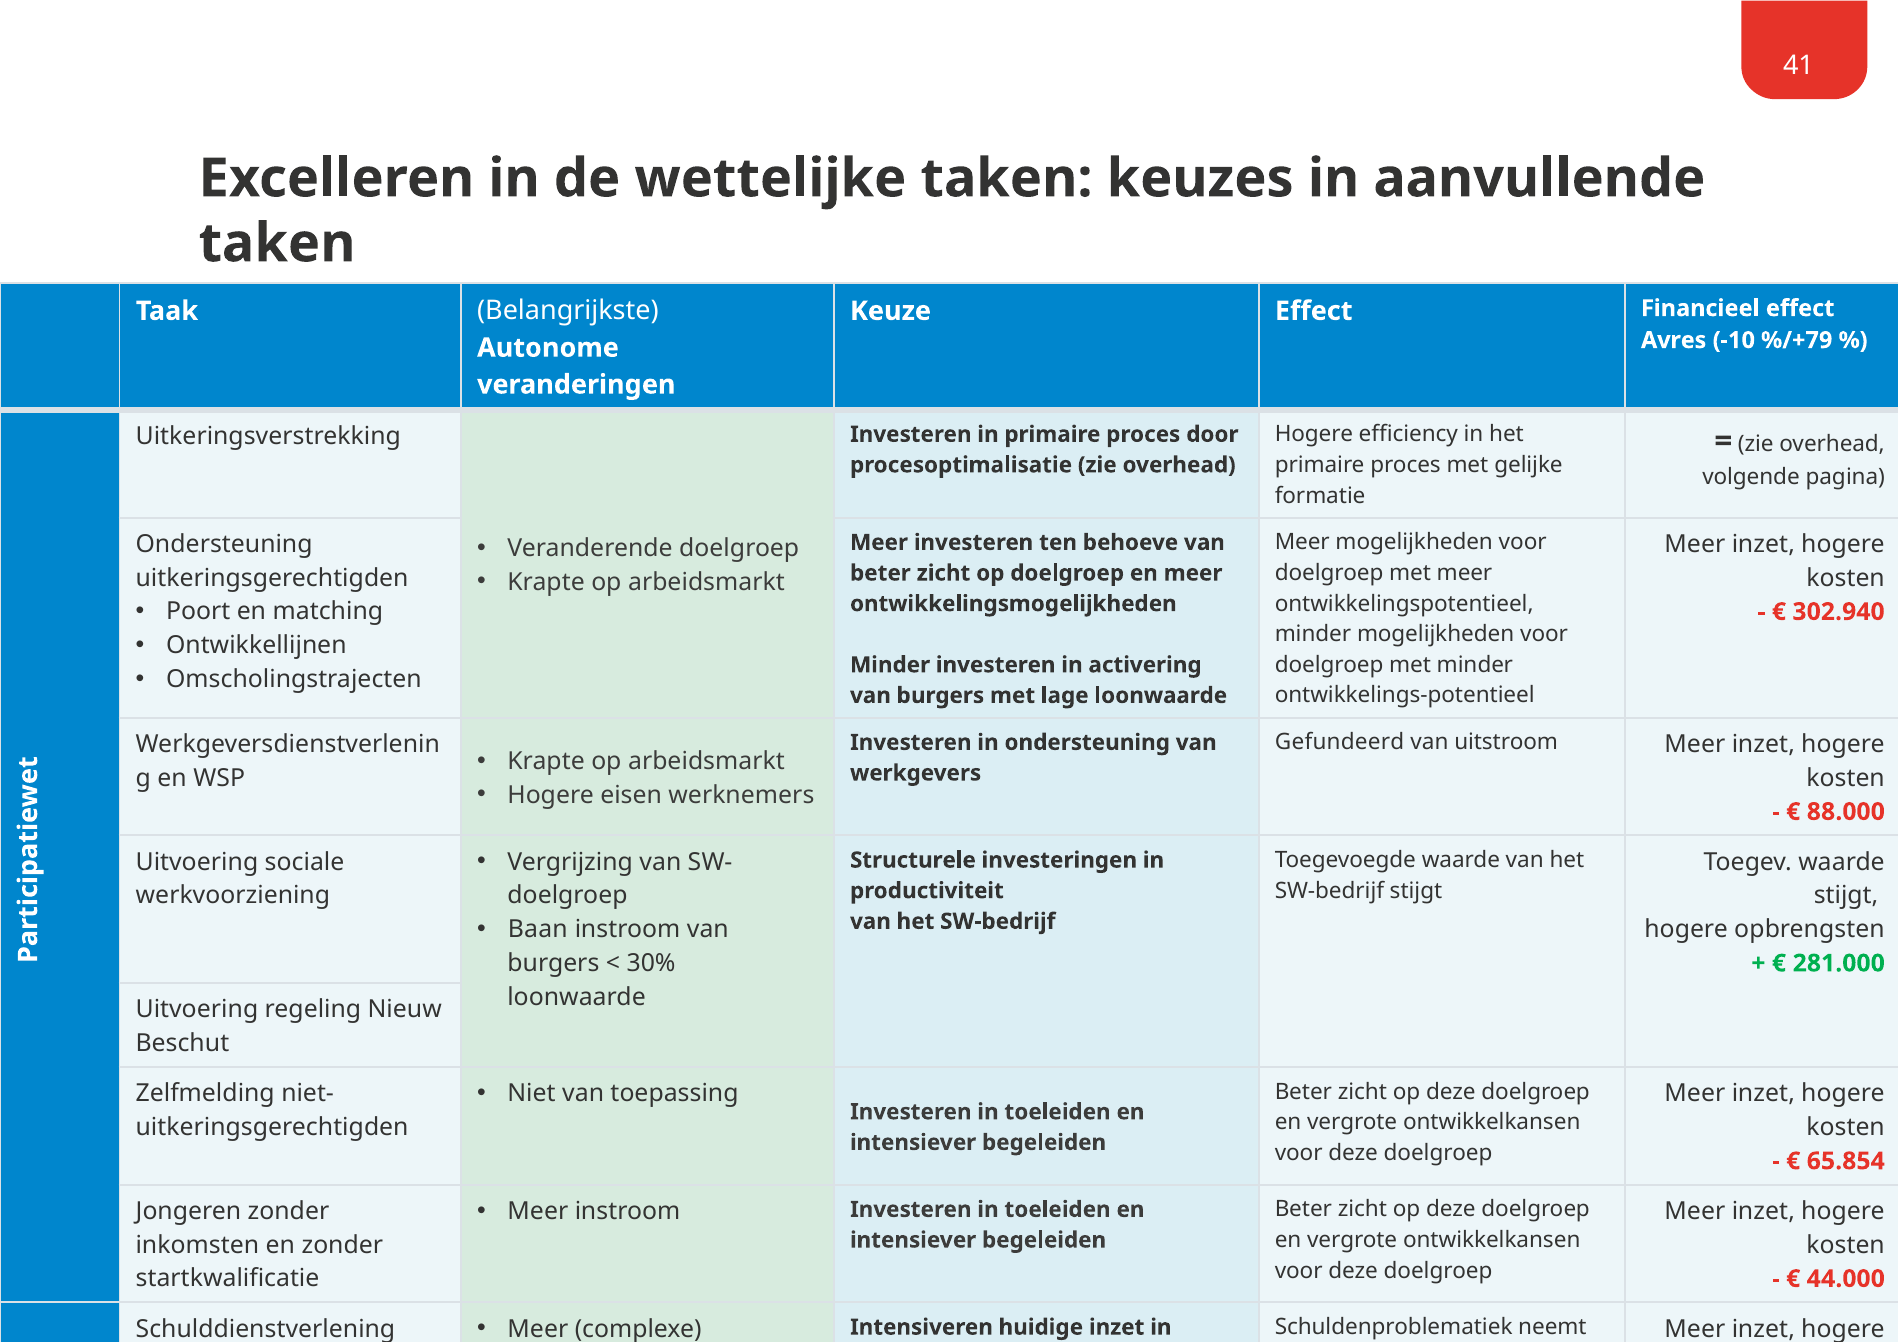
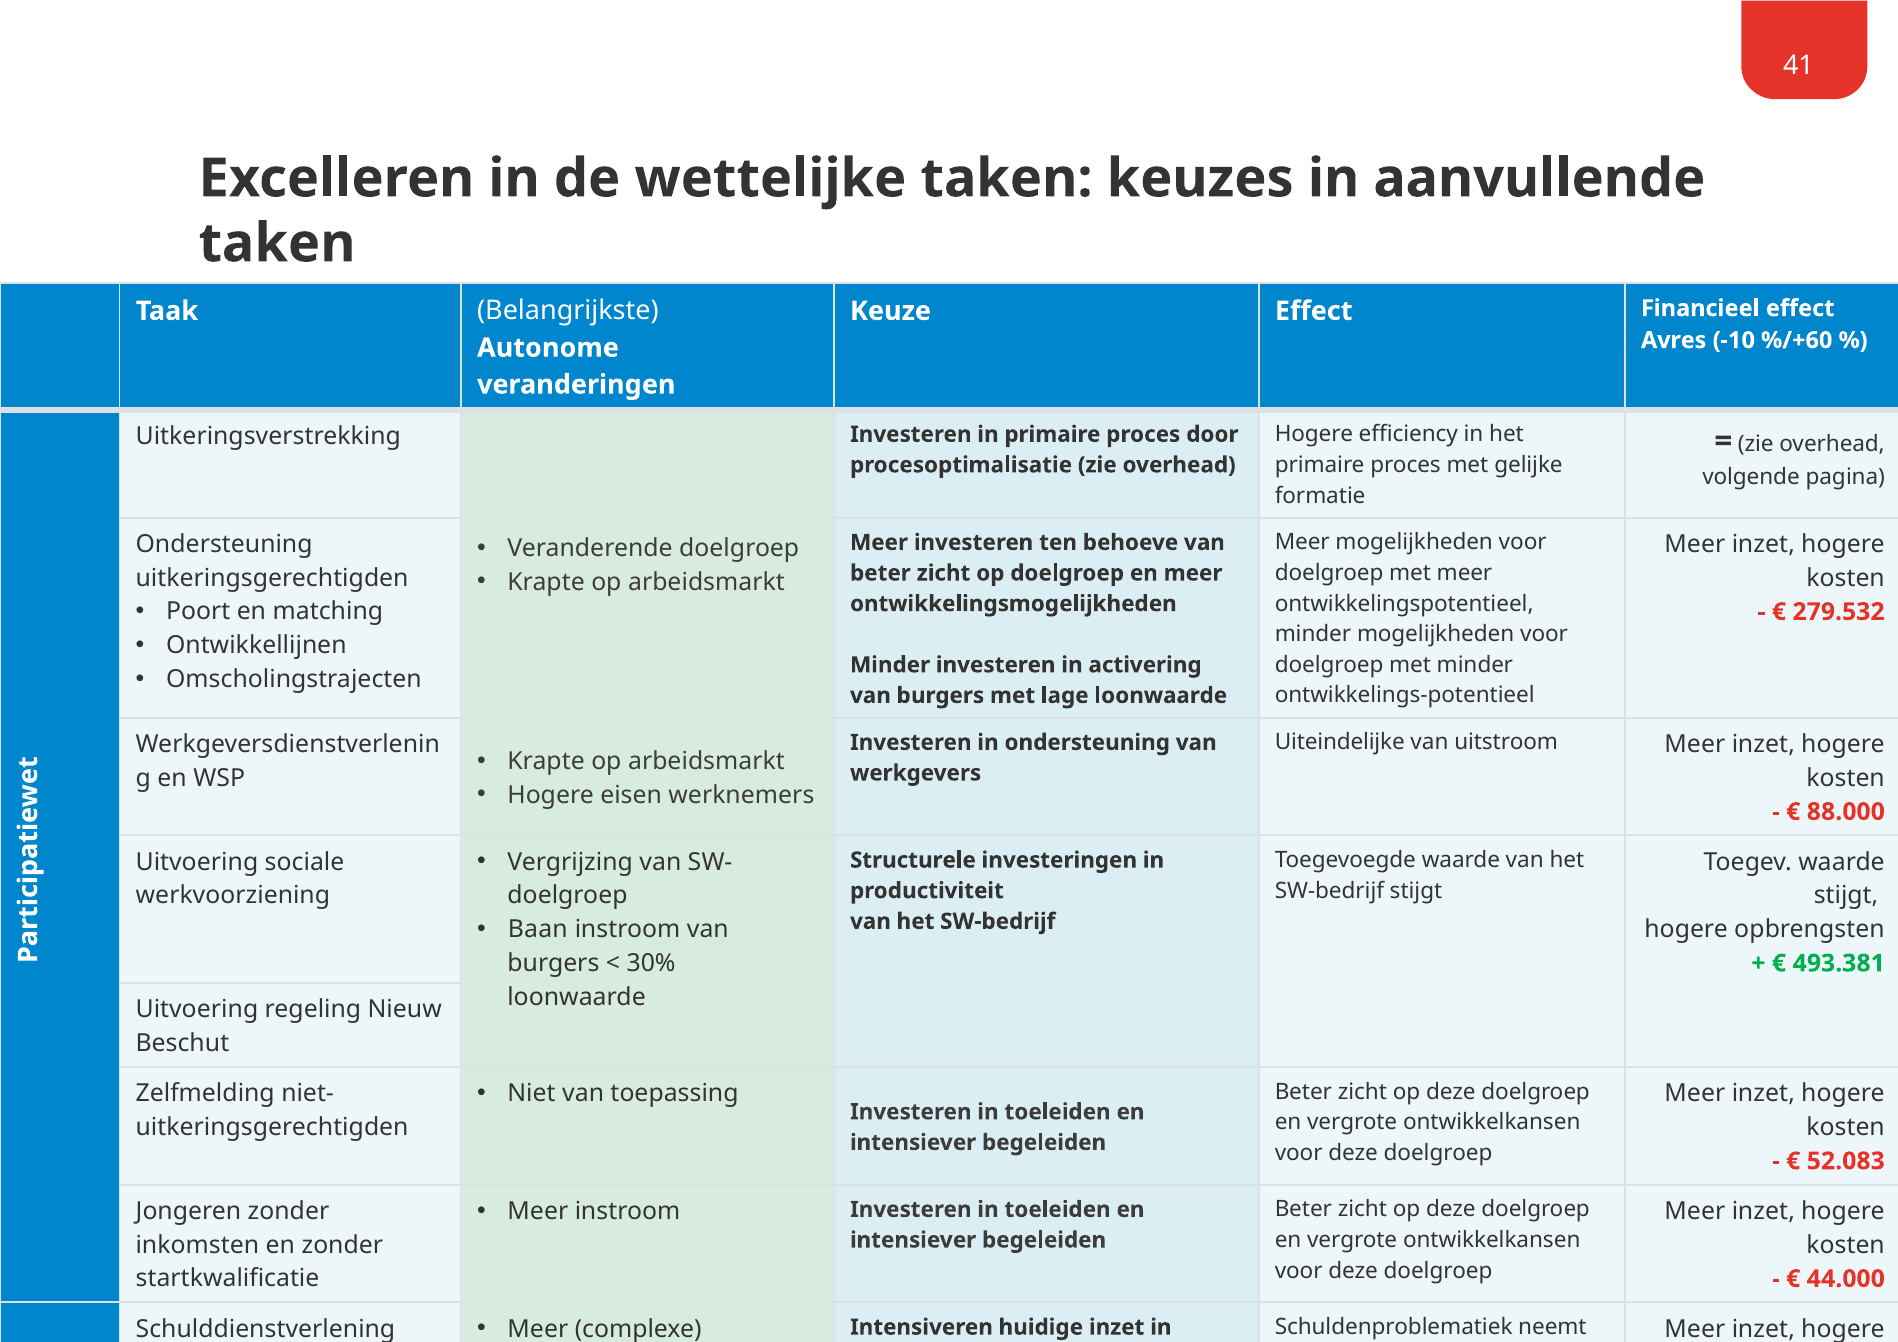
%/+79: %/+79 -> %/+60
302.940: 302.940 -> 279.532
Gefundeerd: Gefundeerd -> Uiteindelijke
281.000: 281.000 -> 493.381
65.854: 65.854 -> 52.083
